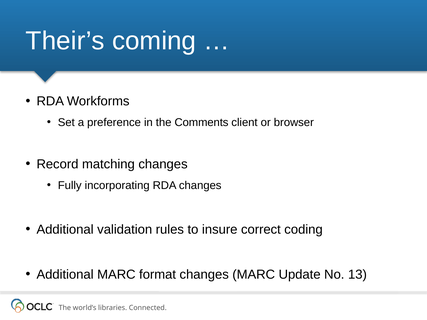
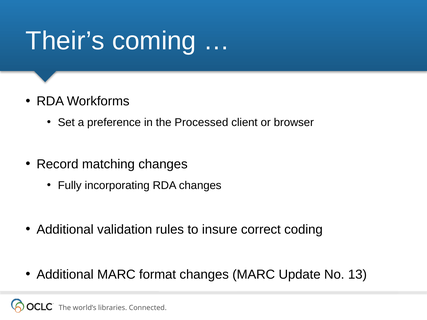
Comments: Comments -> Processed
